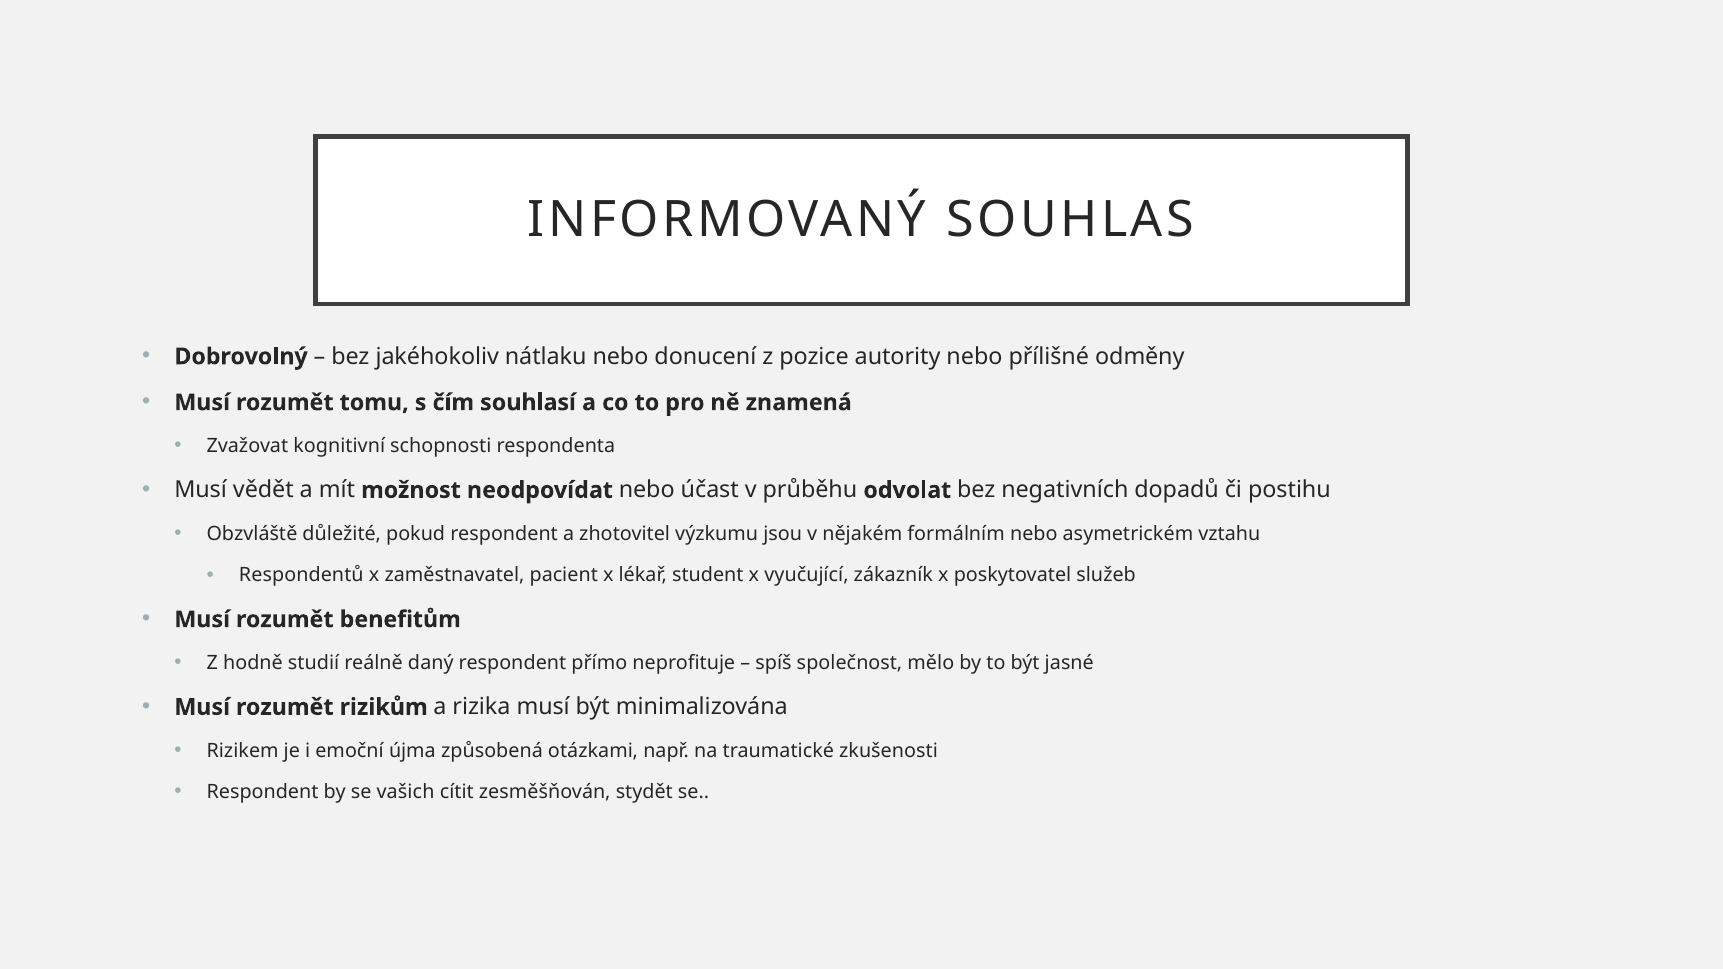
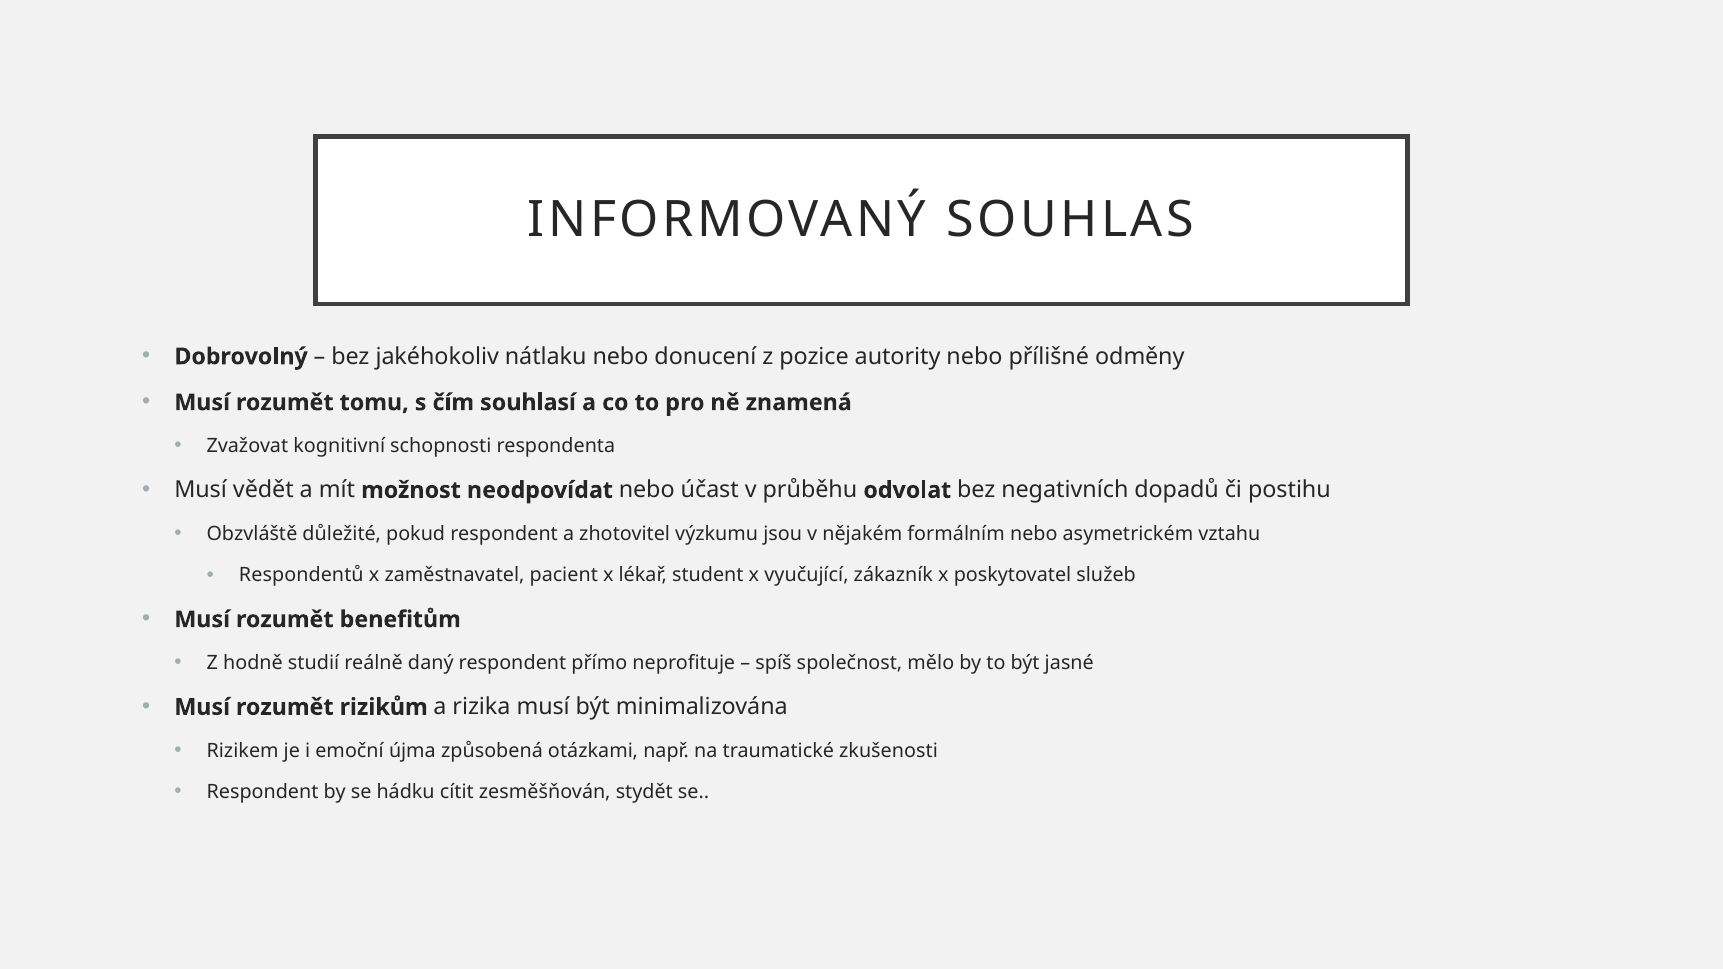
vašich: vašich -> hádku
